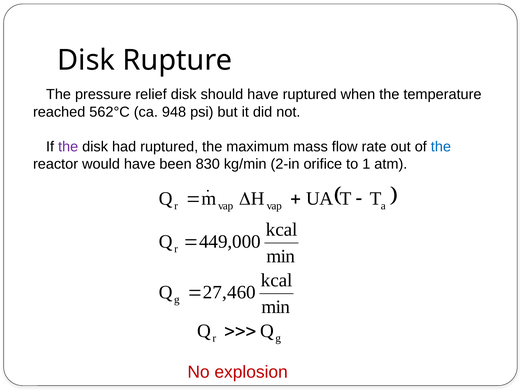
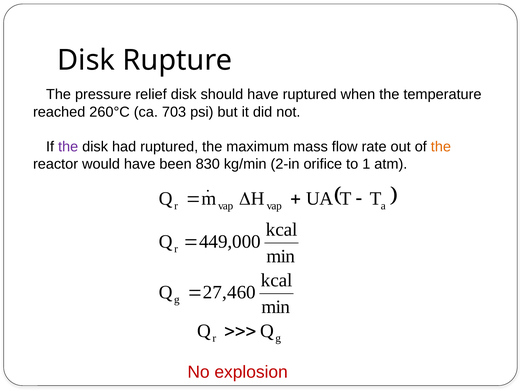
562°C: 562°C -> 260°C
948: 948 -> 703
the at (441, 147) colour: blue -> orange
